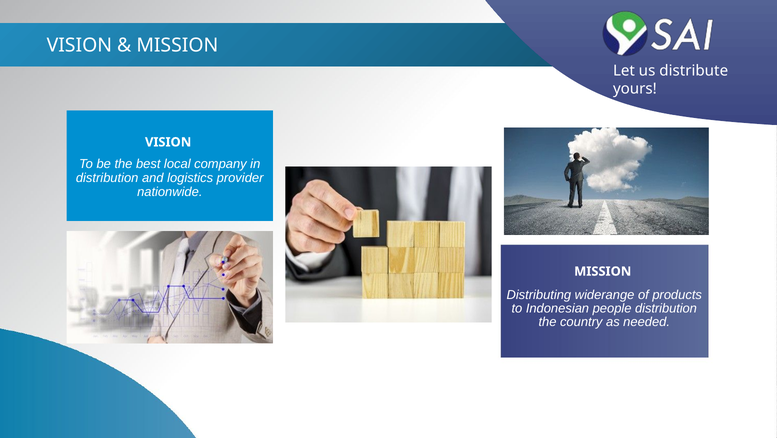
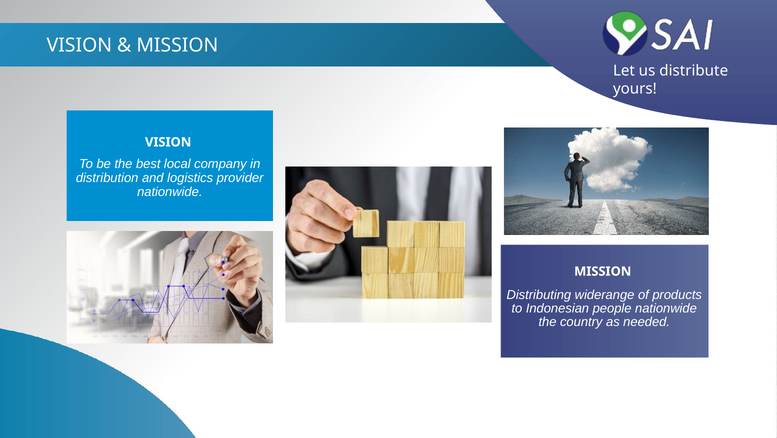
distribution at (666, 309): distribution -> nationwide
